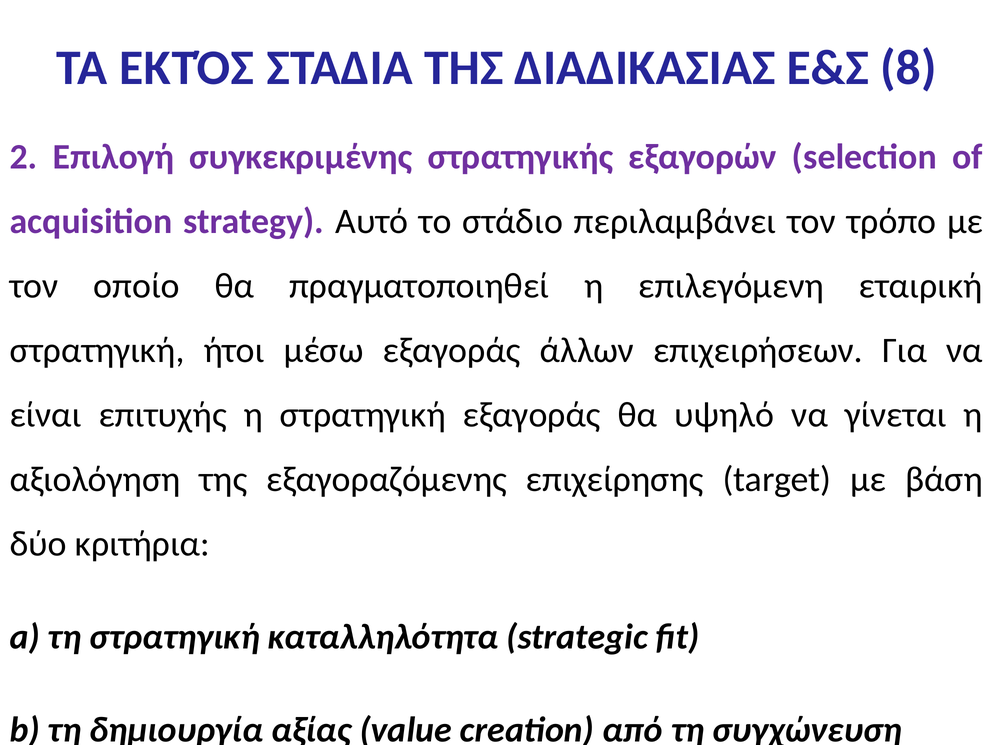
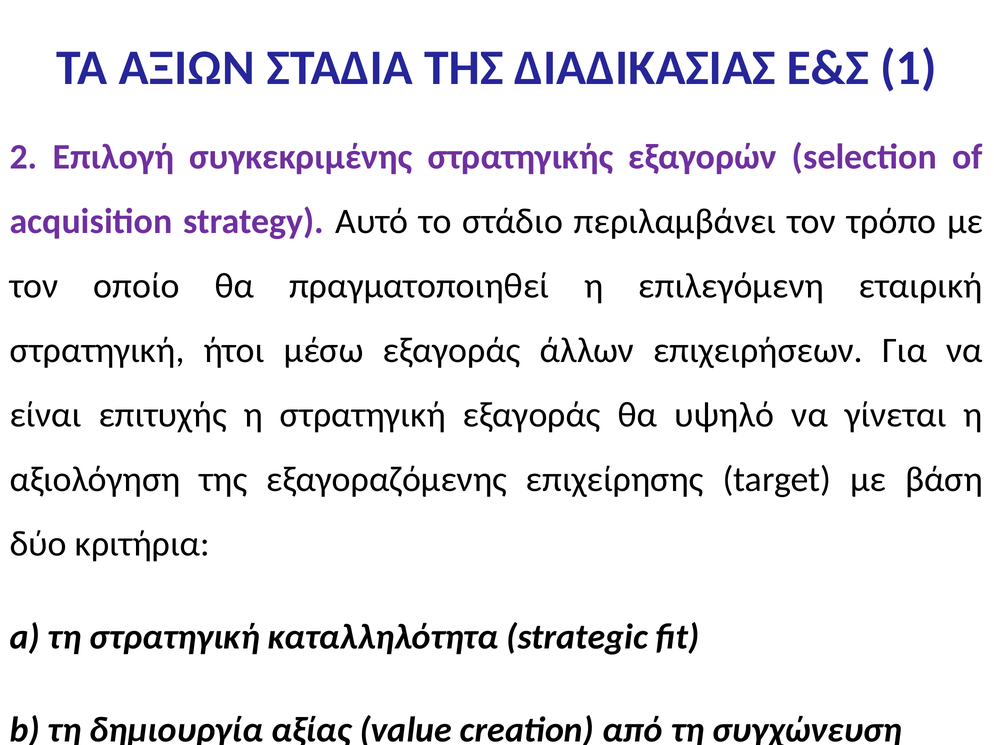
ΕΚΤΌΣ: ΕΚΤΌΣ -> ΑΞΙΩΝ
8: 8 -> 1
